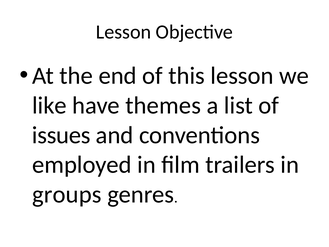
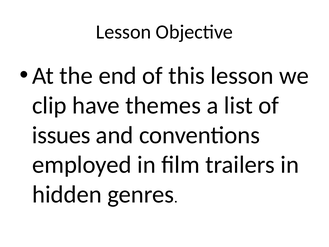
like: like -> clip
groups: groups -> hidden
